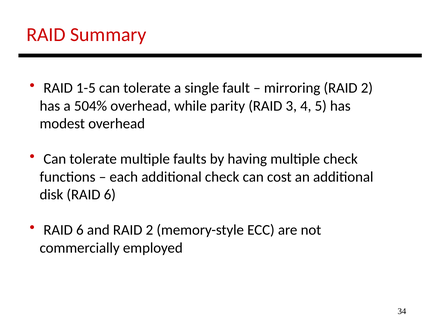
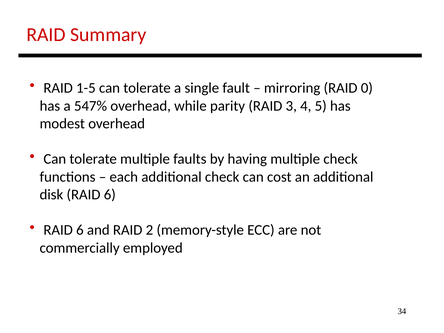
mirroring RAID 2: 2 -> 0
504%: 504% -> 547%
